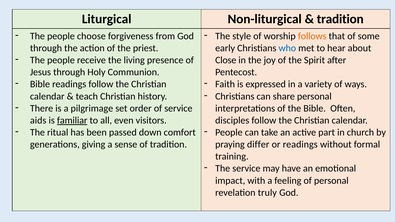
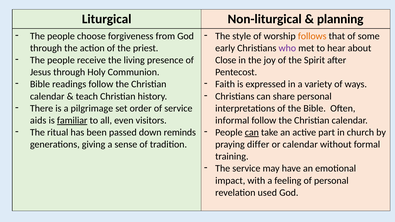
tradition at (340, 19): tradition -> planning
who colour: blue -> purple
disciples: disciples -> informal
comfort: comfort -> reminds
can at (252, 132) underline: none -> present
or readings: readings -> calendar
truly: truly -> used
